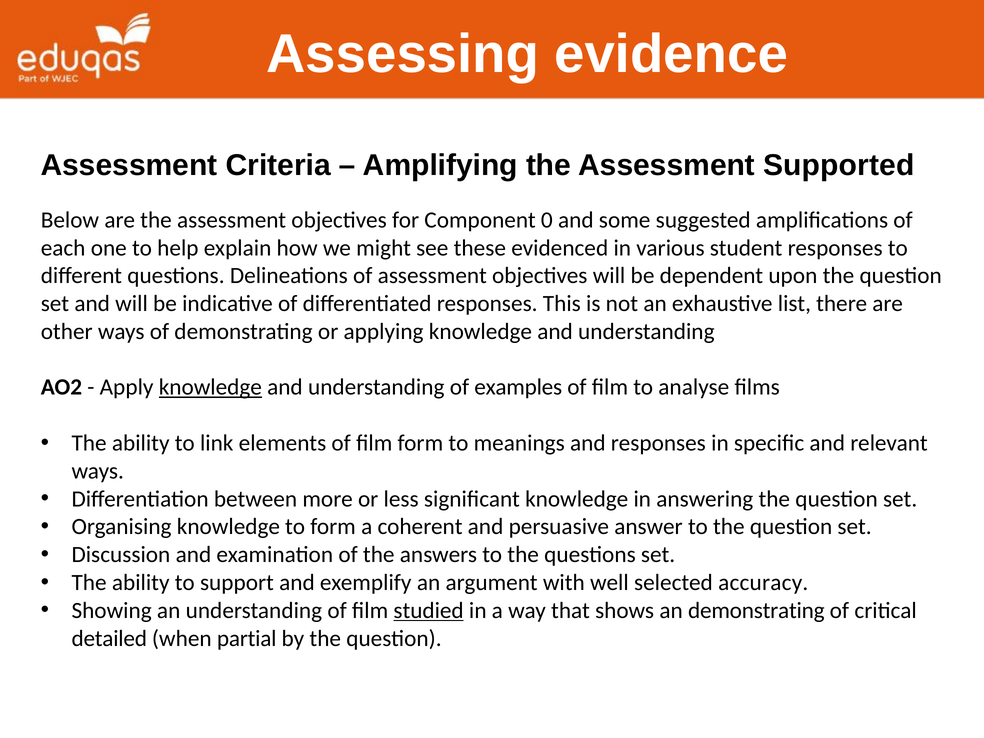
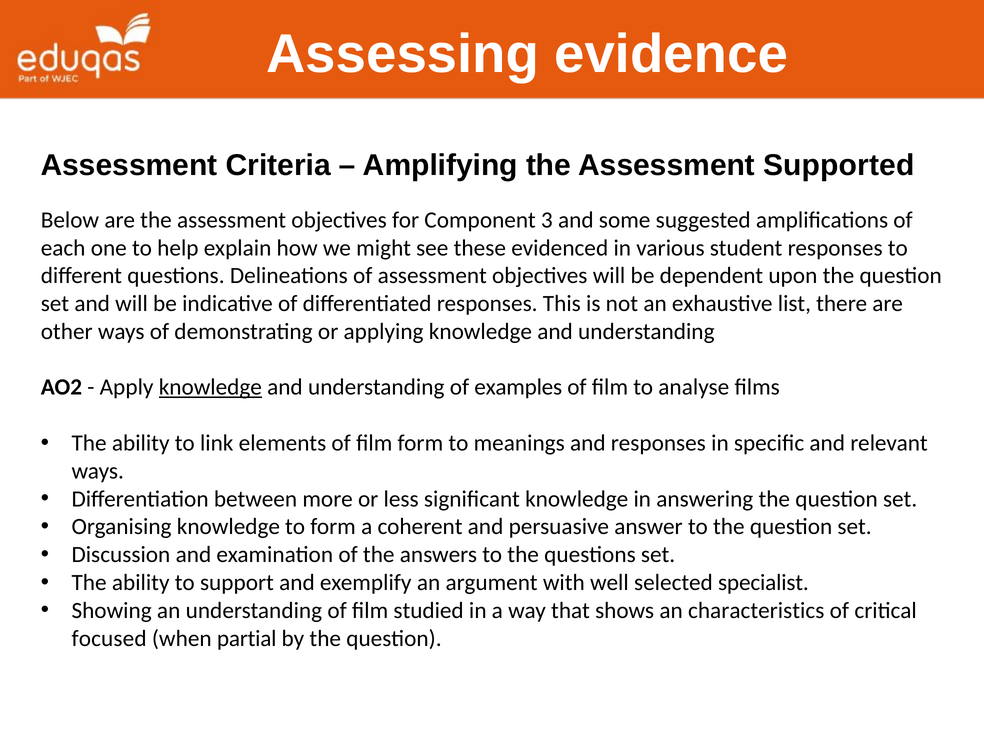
0: 0 -> 3
accuracy: accuracy -> specialist
studied underline: present -> none
an demonstrating: demonstrating -> characteristics
detailed: detailed -> focused
